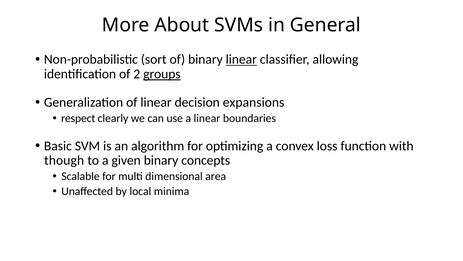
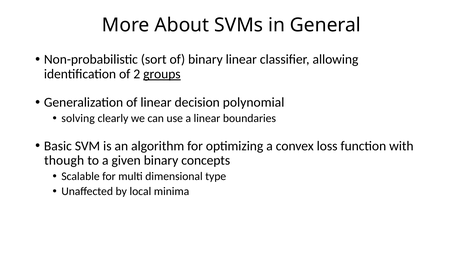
linear at (241, 59) underline: present -> none
expansions: expansions -> polynomial
respect: respect -> solving
area: area -> type
